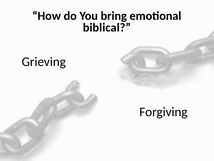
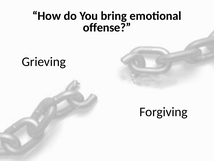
biblical: biblical -> offense
